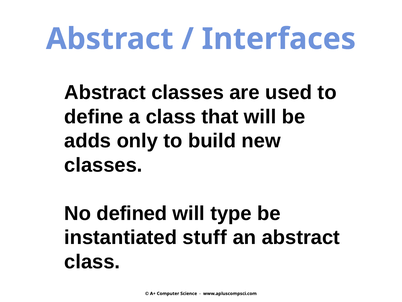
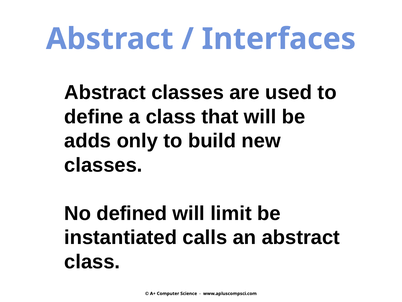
type: type -> limit
stuff: stuff -> calls
